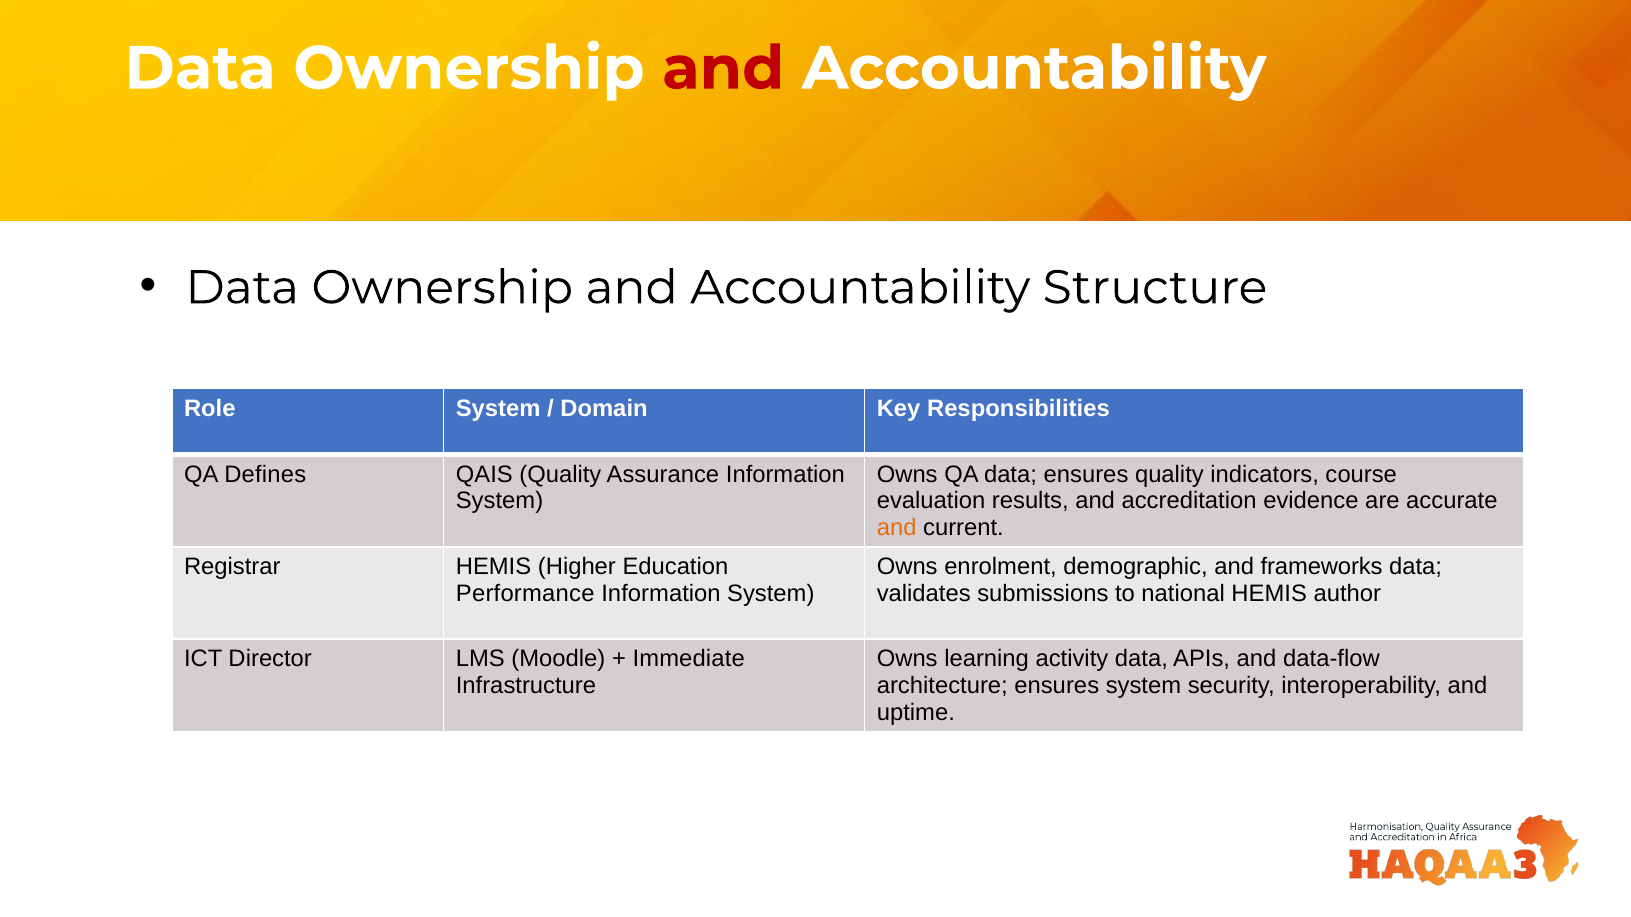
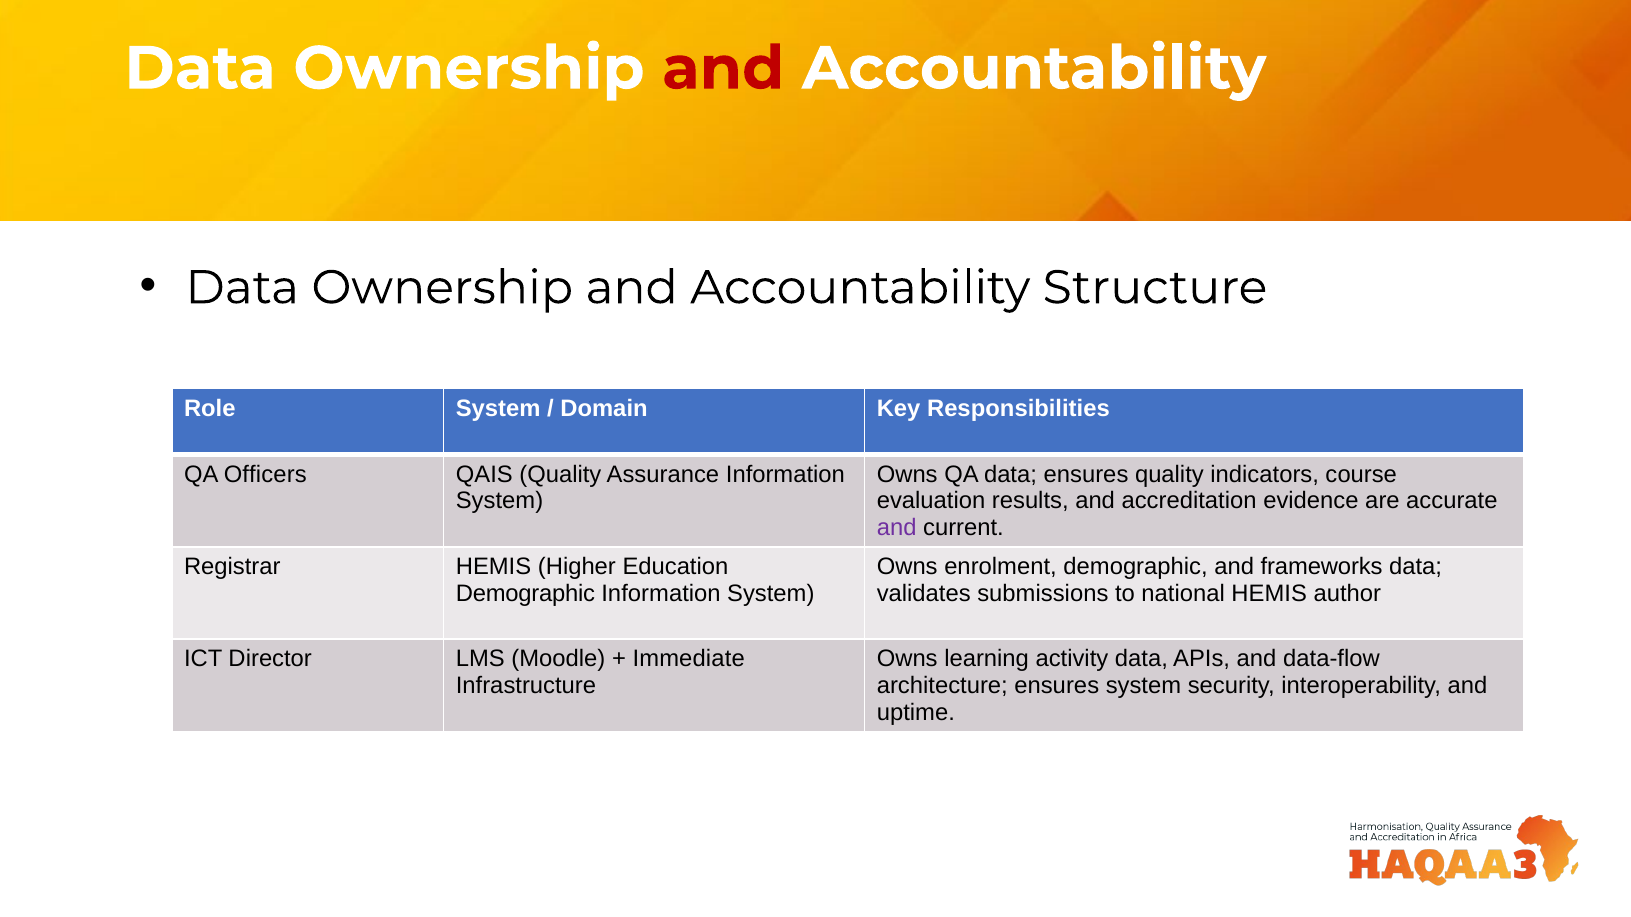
Defines: Defines -> Officers
and at (897, 528) colour: orange -> purple
Performance at (525, 594): Performance -> Demographic
